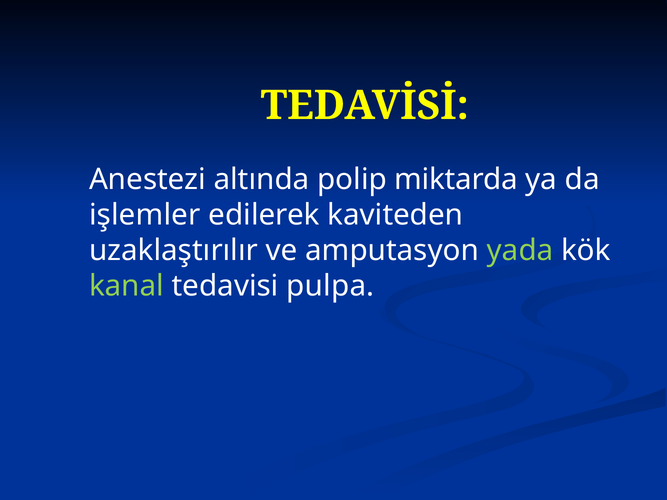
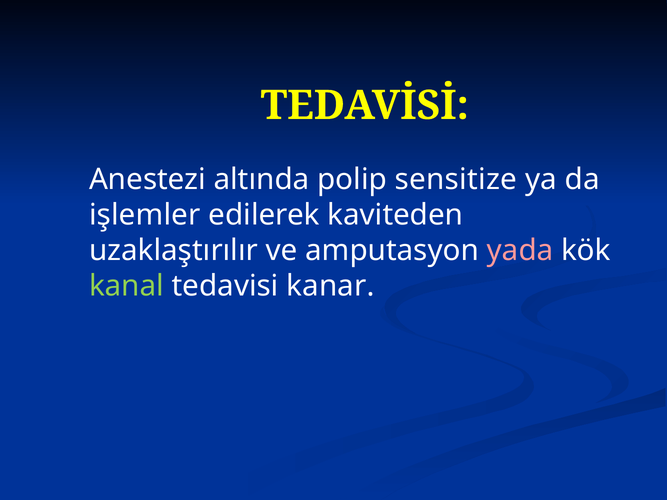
miktarda: miktarda -> sensitize
yada colour: light green -> pink
pulpa: pulpa -> kanar
